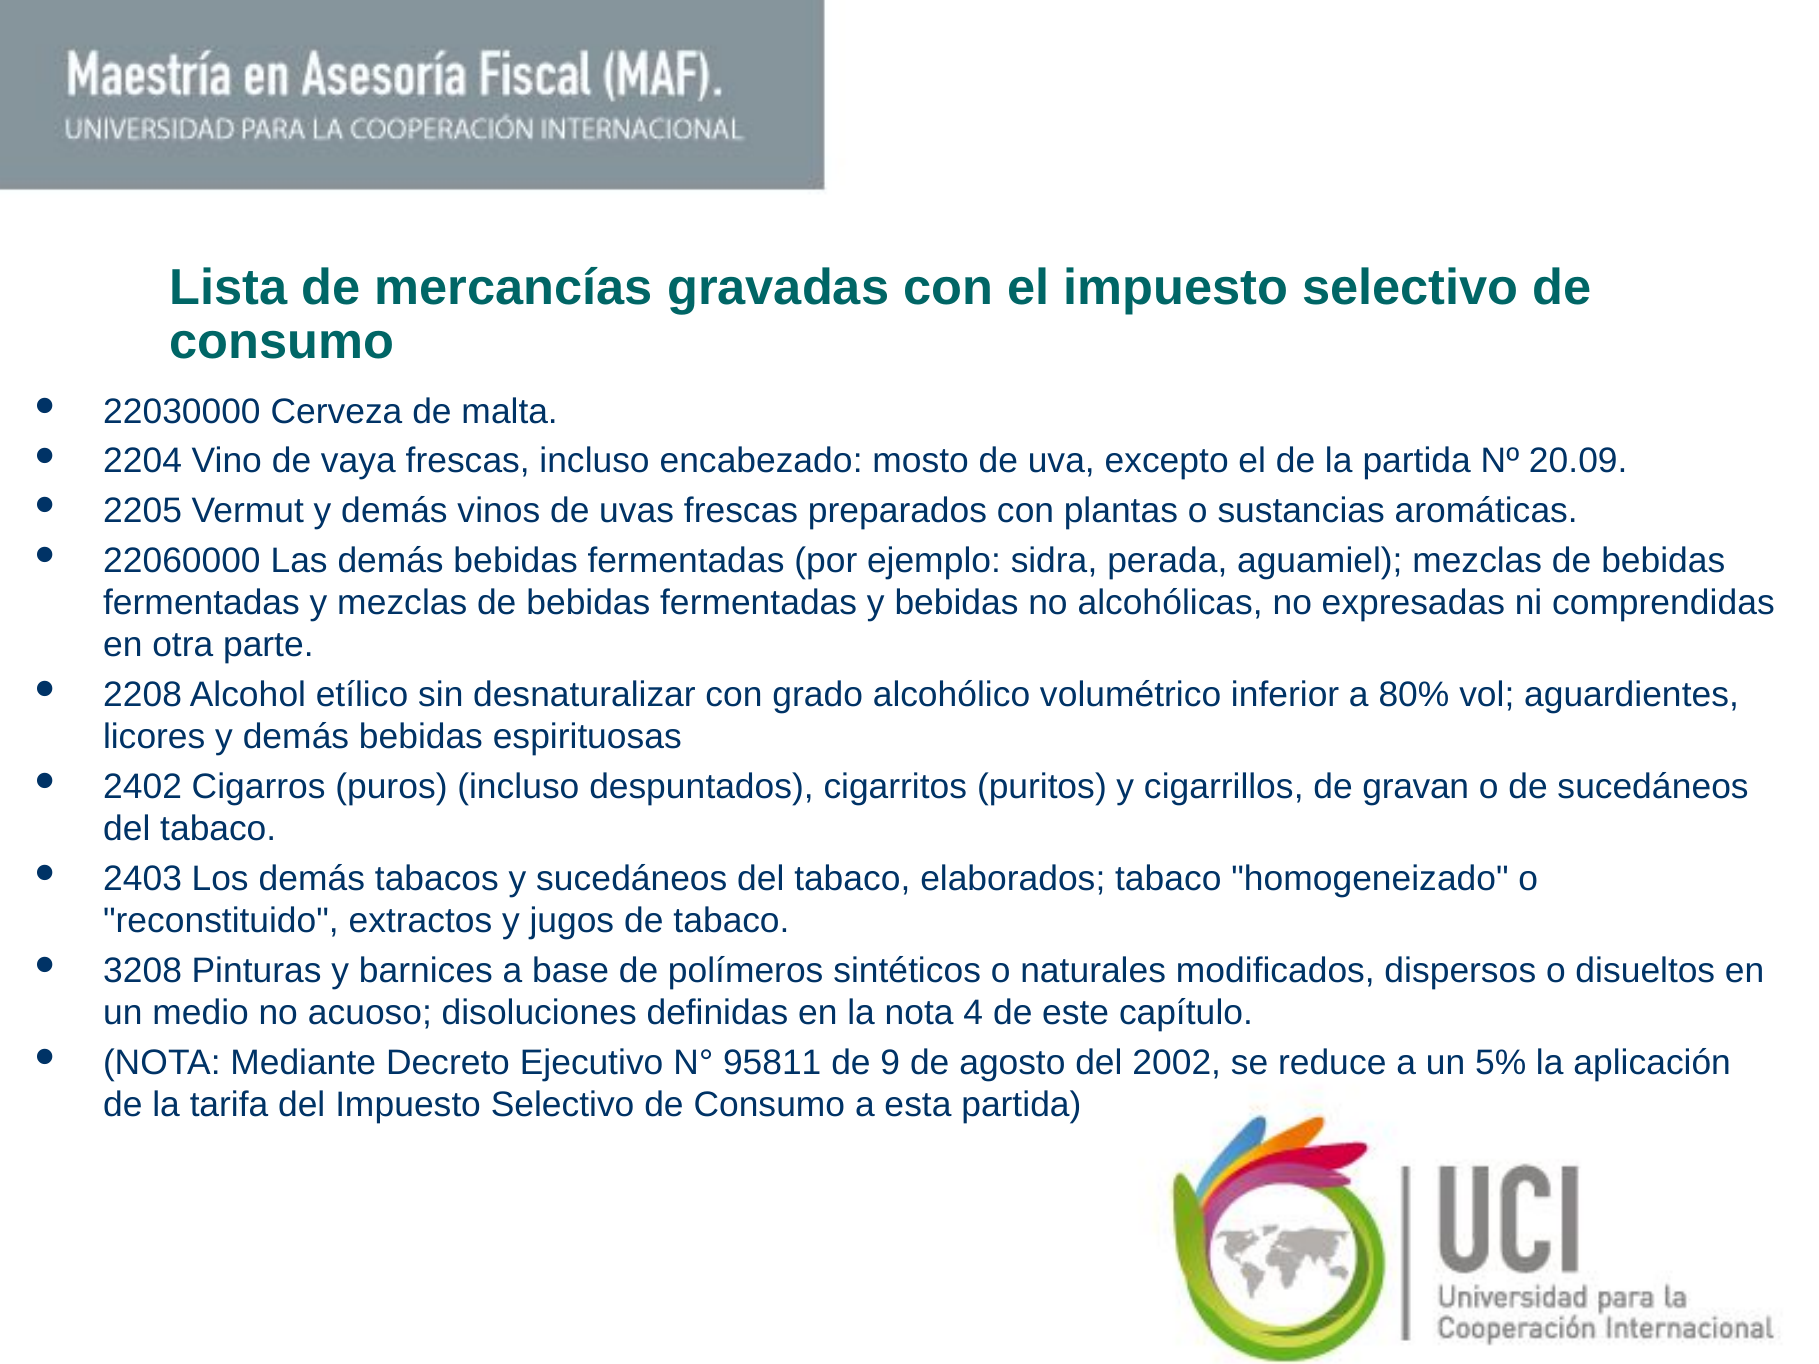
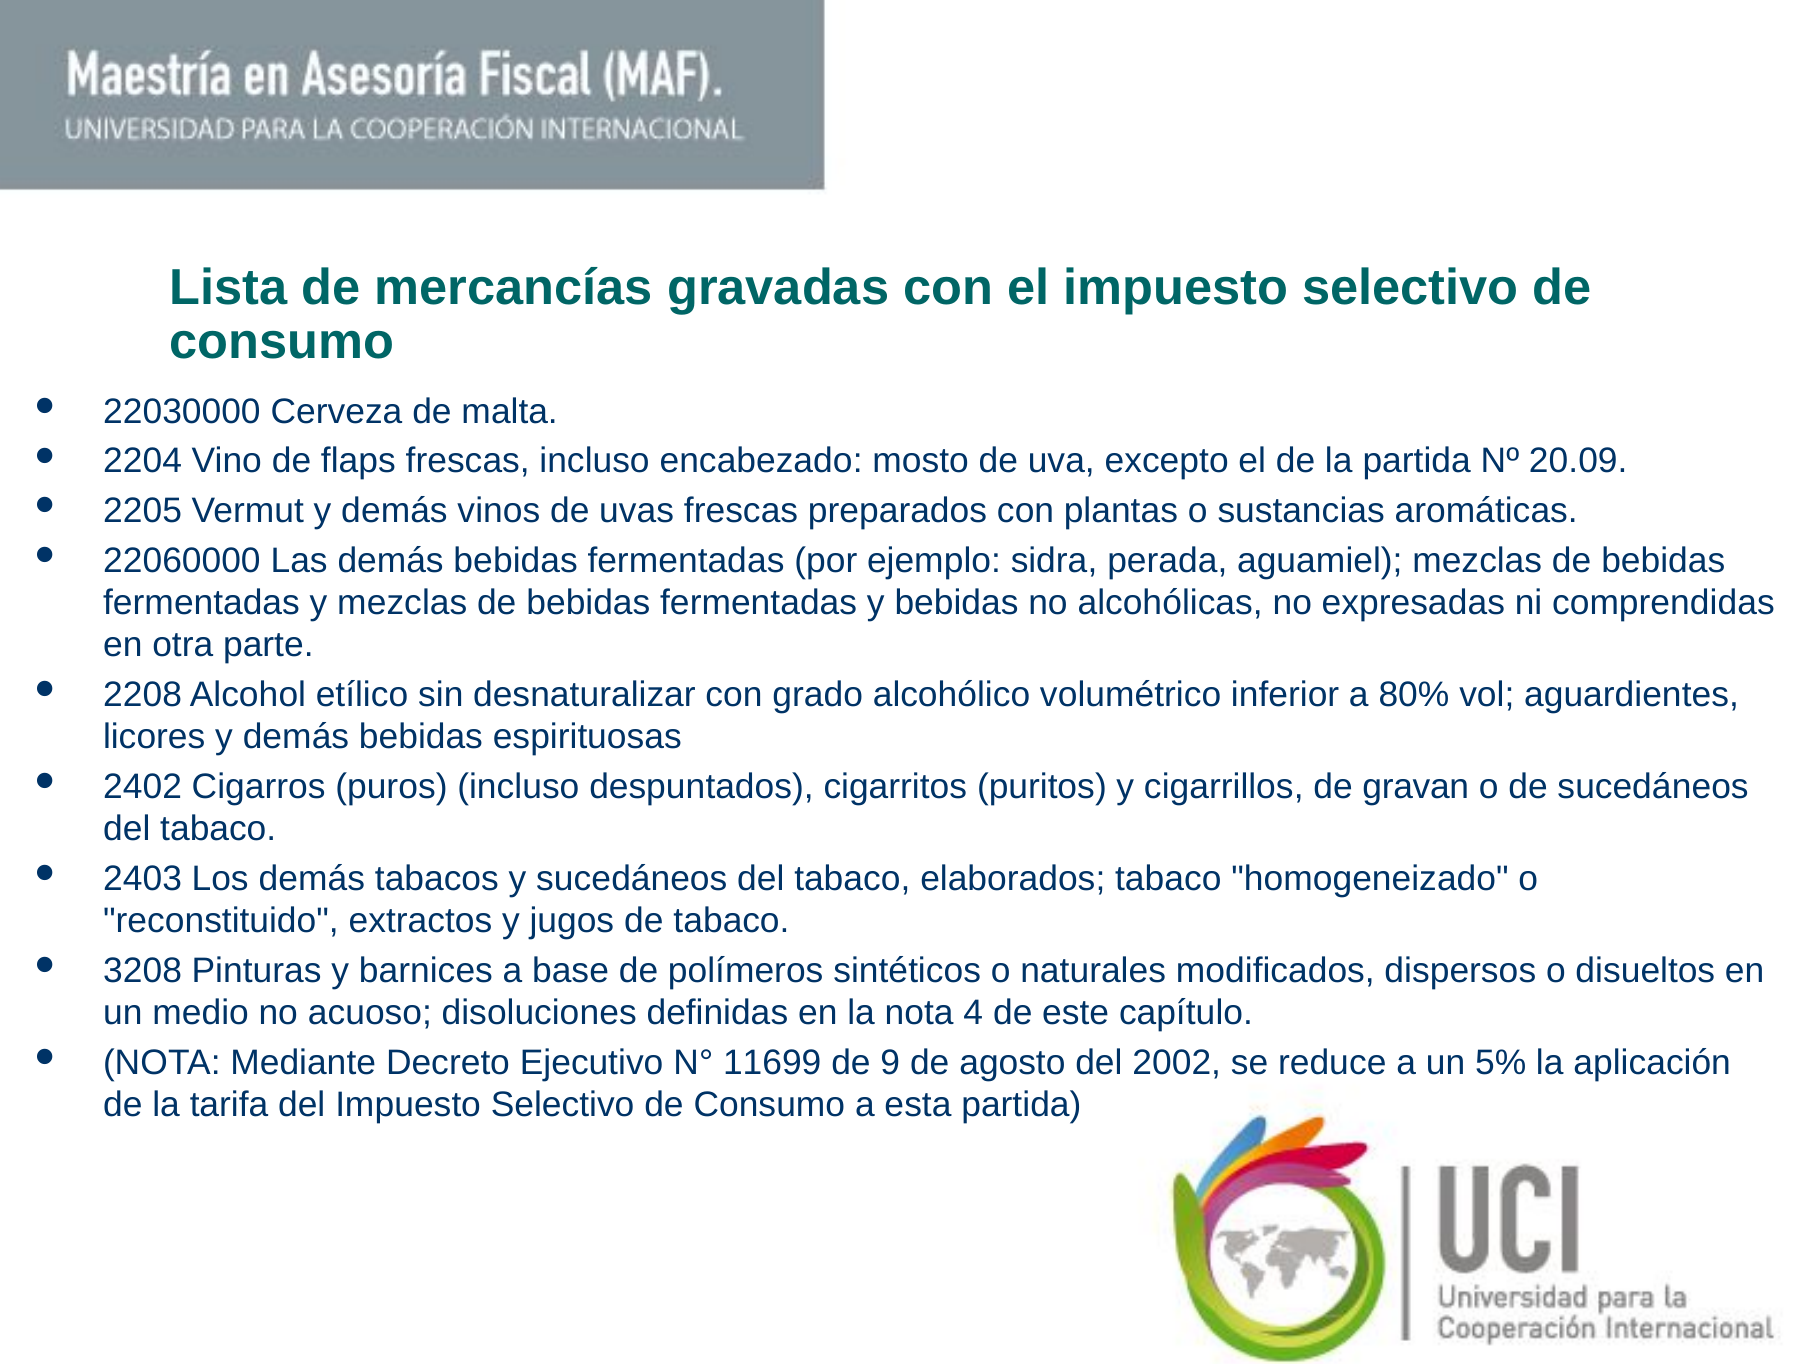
vaya: vaya -> flaps
95811: 95811 -> 11699
